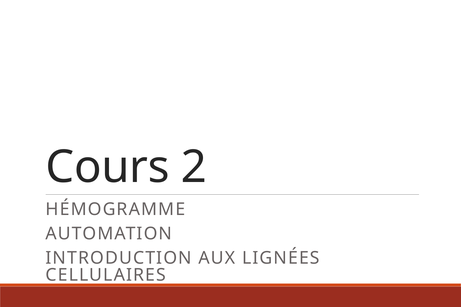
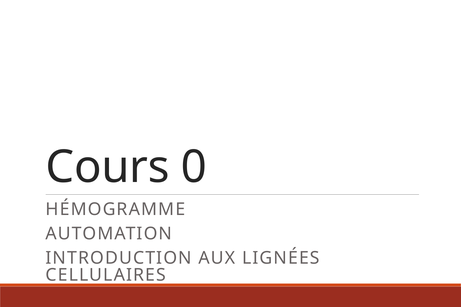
2: 2 -> 0
